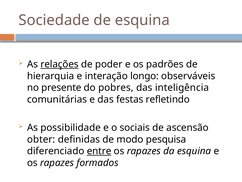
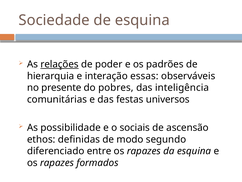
longo: longo -> essas
refletindo: refletindo -> universos
obter: obter -> ethos
pesquisa: pesquisa -> segundo
entre underline: present -> none
